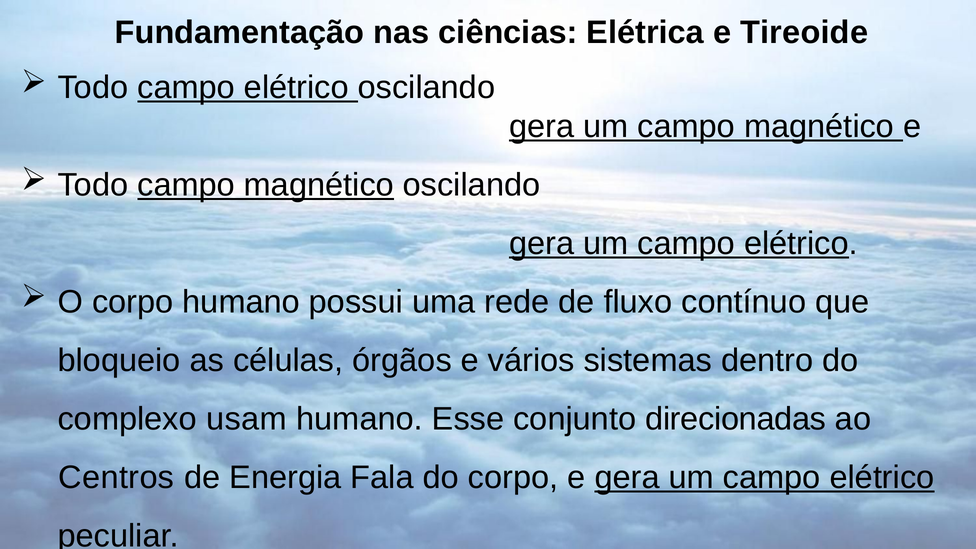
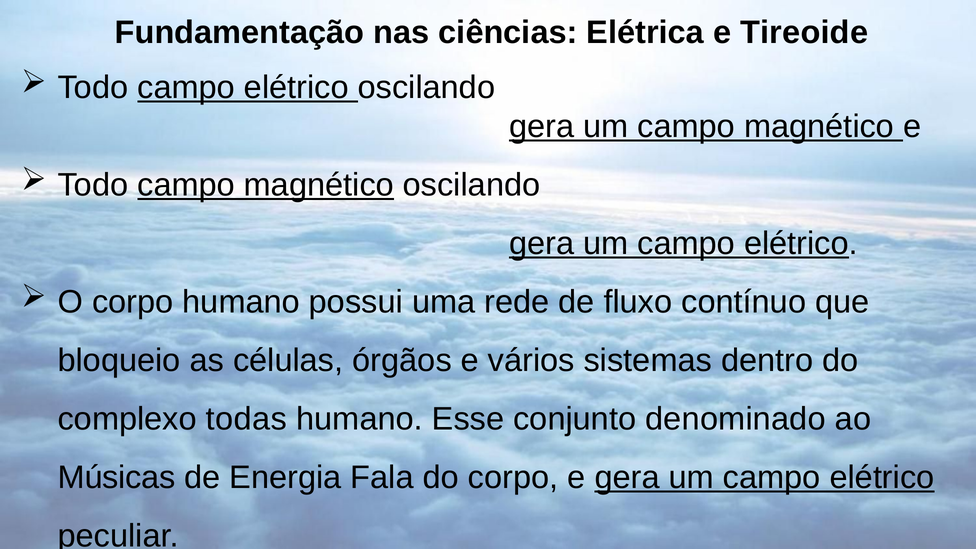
usam: usam -> todas
direcionadas: direcionadas -> denominado
Centros: Centros -> Músicas
